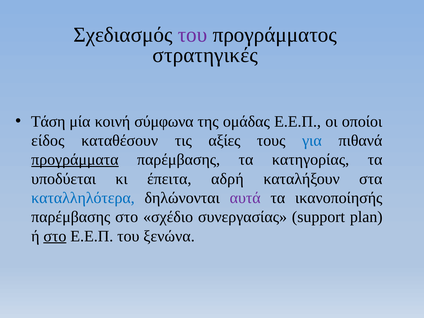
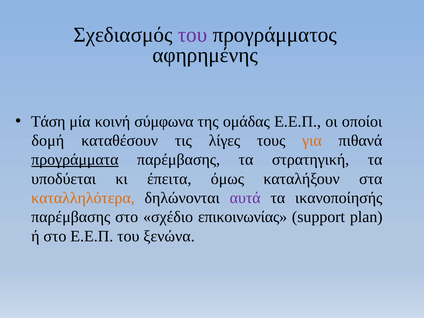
στρατηγικές: στρατηγικές -> αφηρημένης
είδος: είδος -> δομή
αξίες: αξίες -> λίγες
για colour: blue -> orange
κατηγορίας: κατηγορίας -> στρατηγική
αδρή: αδρή -> όμως
καταλληλότερα colour: blue -> orange
συνεργασίας: συνεργασίας -> επικοινωνίας
στο at (55, 236) underline: present -> none
